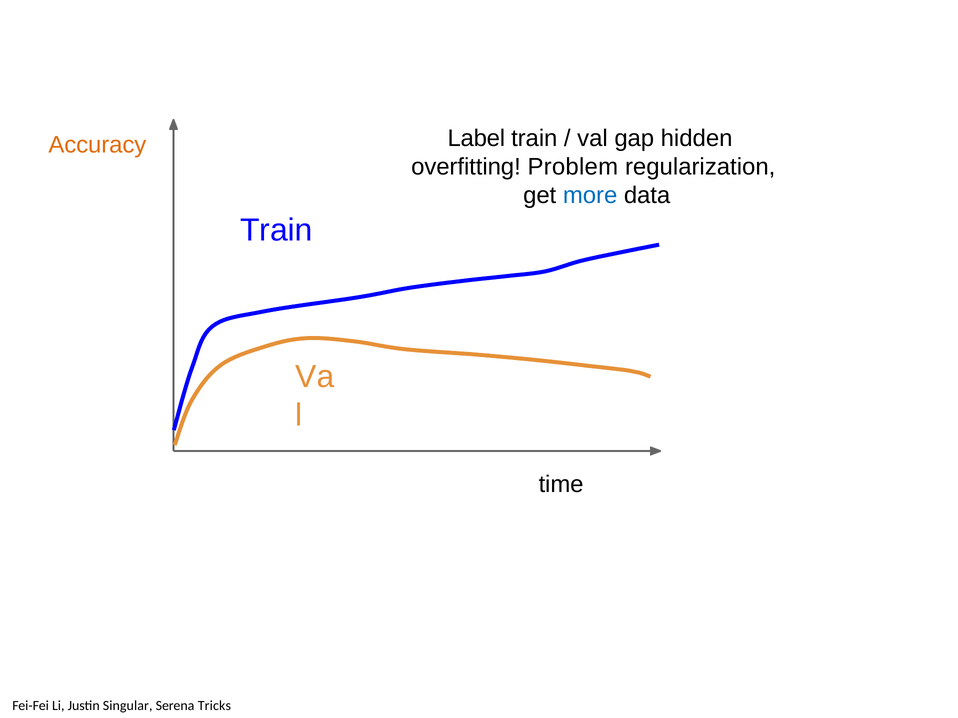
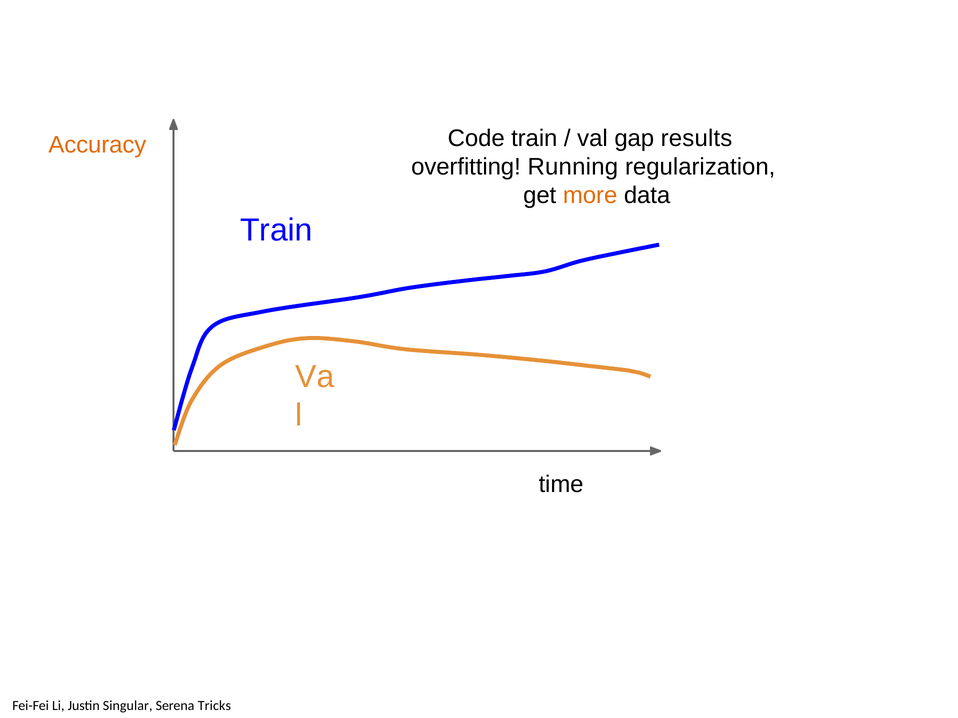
Label: Label -> Code
hidden: hidden -> results
Problem: Problem -> Running
more colour: blue -> orange
